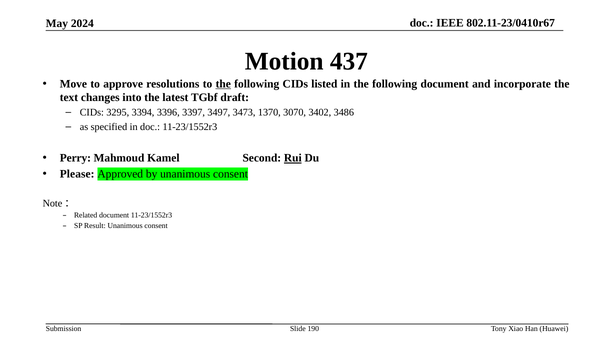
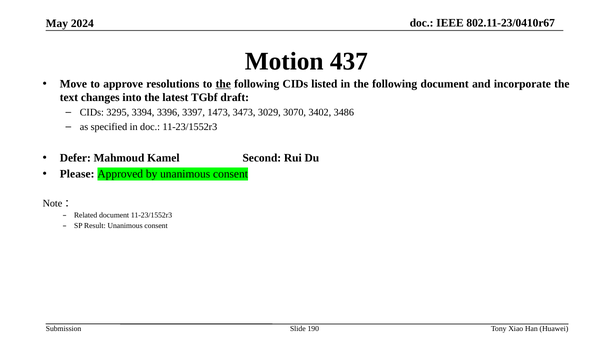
3497: 3497 -> 1473
1370: 1370 -> 3029
Perry: Perry -> Defer
Rui underline: present -> none
